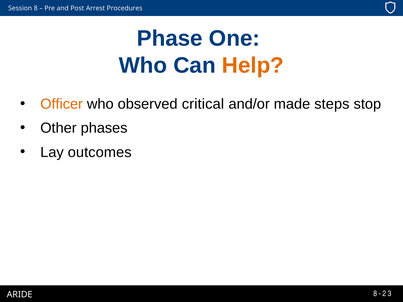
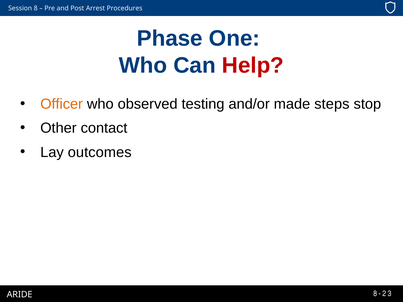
Help colour: orange -> red
critical: critical -> testing
phases: phases -> contact
